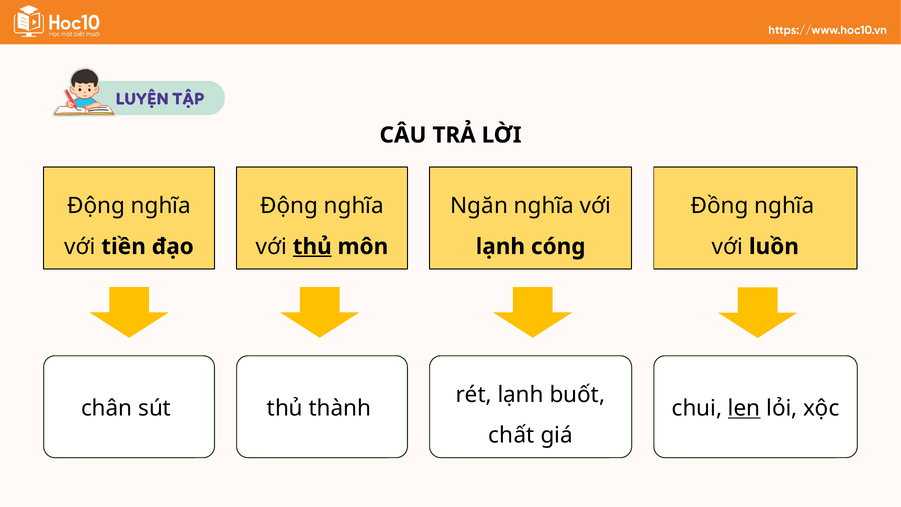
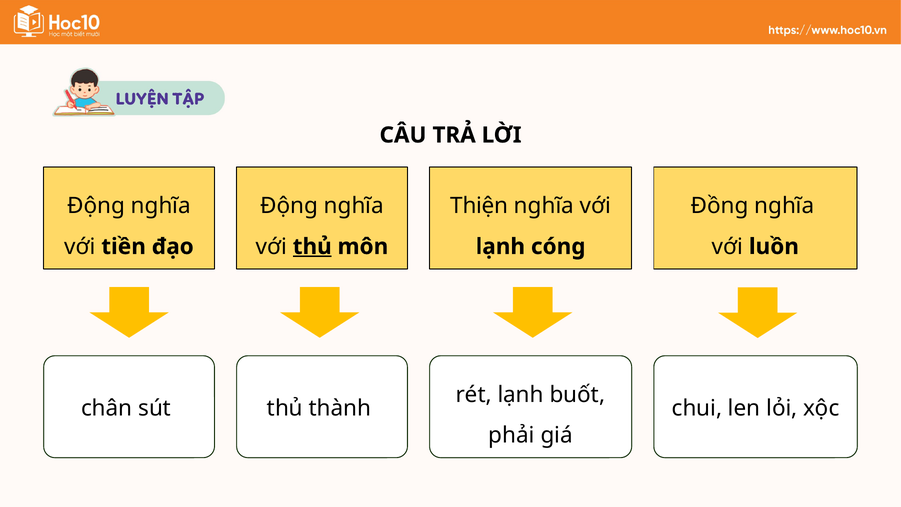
Ngăn: Ngăn -> Thiện
len underline: present -> none
chất: chất -> phải
